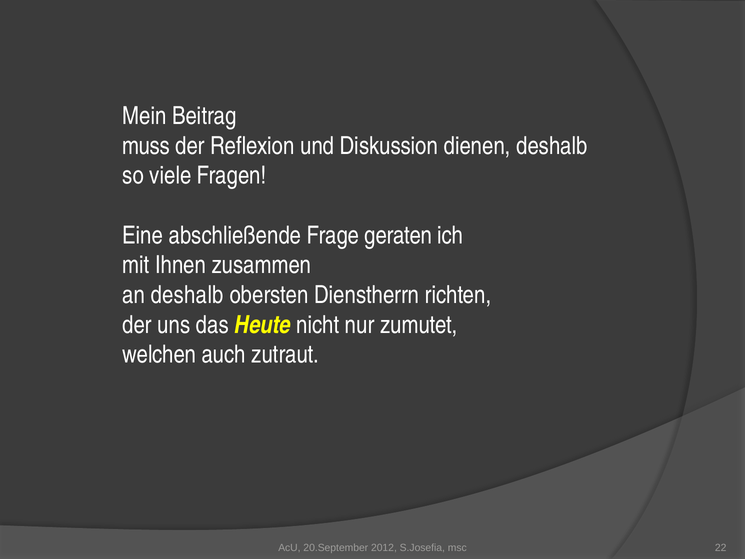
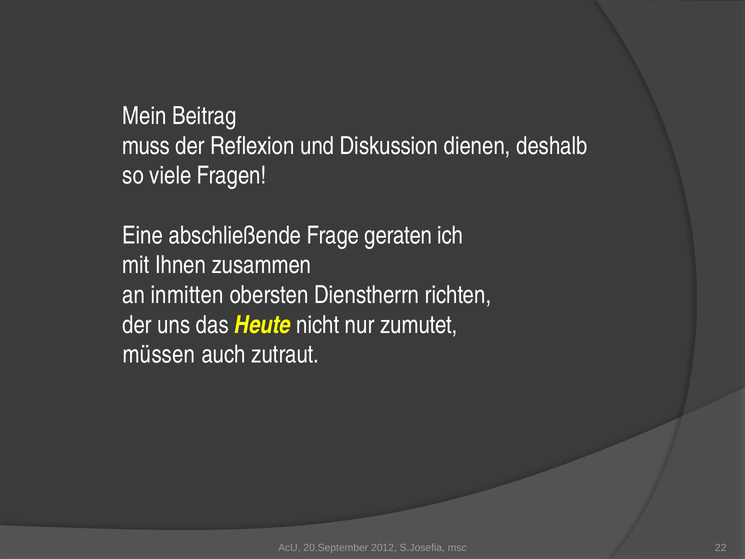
an deshalb: deshalb -> inmitten
welchen: welchen -> müssen
